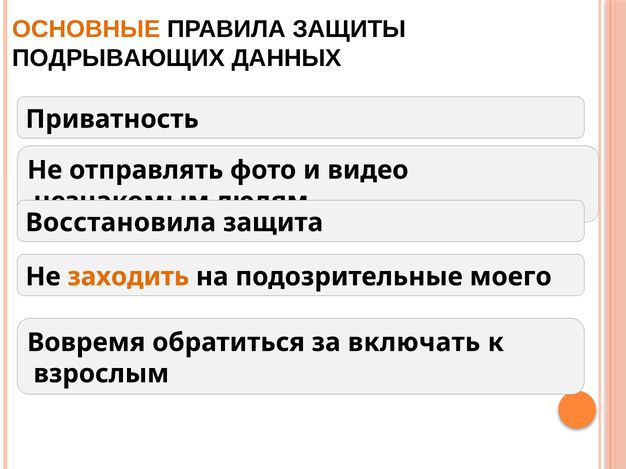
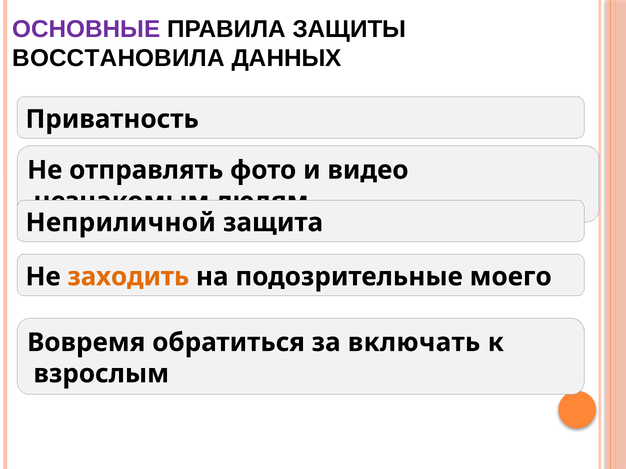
ОСНОВНЫЕ colour: orange -> purple
ПОДРЫВАЮЩИХ: ПОДРЫВАЮЩИХ -> ВОССТАНОВИЛА
Восстановила: Восстановила -> Неприличной
